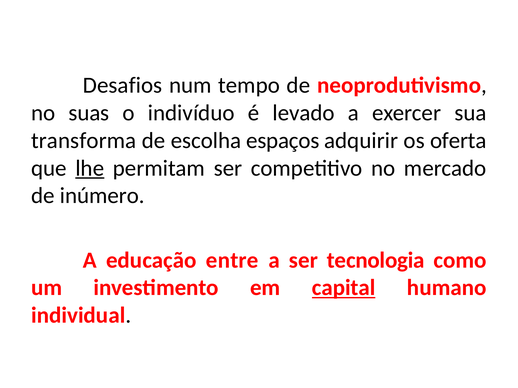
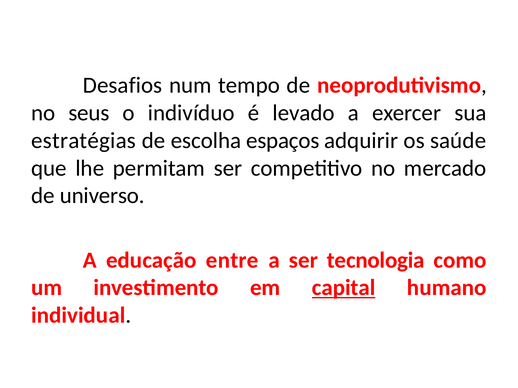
suas: suas -> seus
transforma: transforma -> estratégias
oferta: oferta -> saúde
lhe underline: present -> none
inúmero: inúmero -> universo
